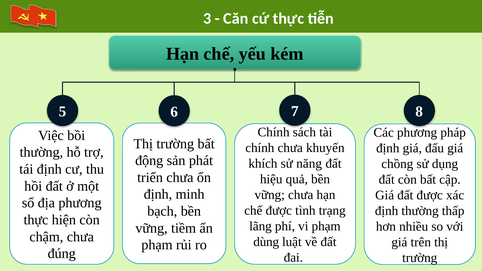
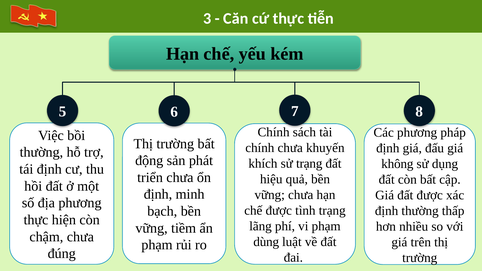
sử năng: năng -> trạng
chồng: chồng -> không
